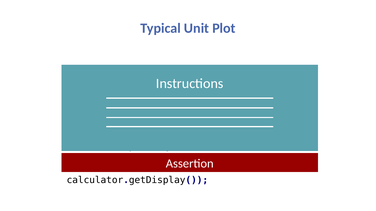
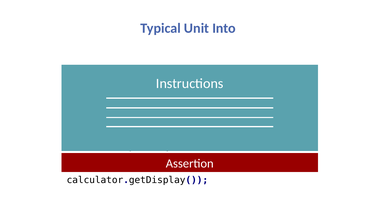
Plot: Plot -> Into
